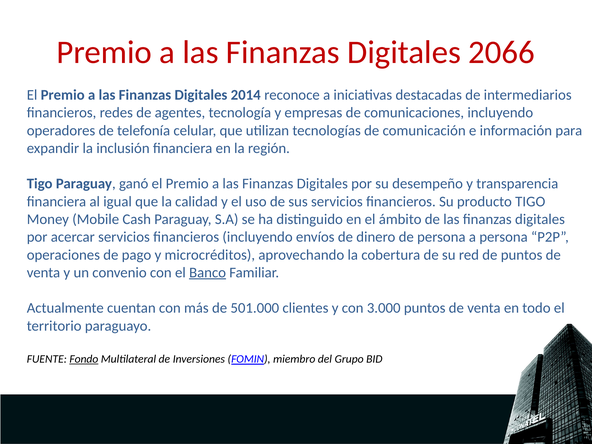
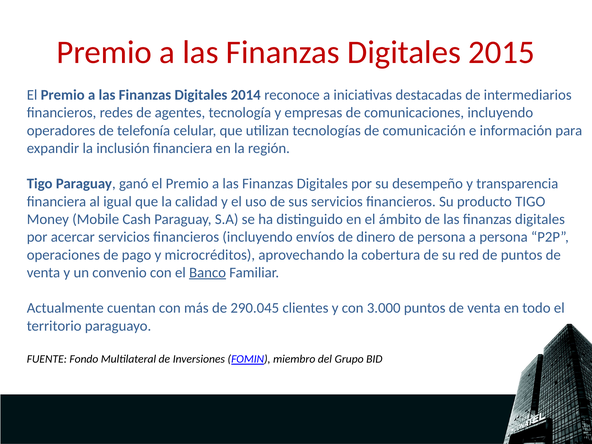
2066: 2066 -> 2015
501.000: 501.000 -> 290.045
Fondo underline: present -> none
